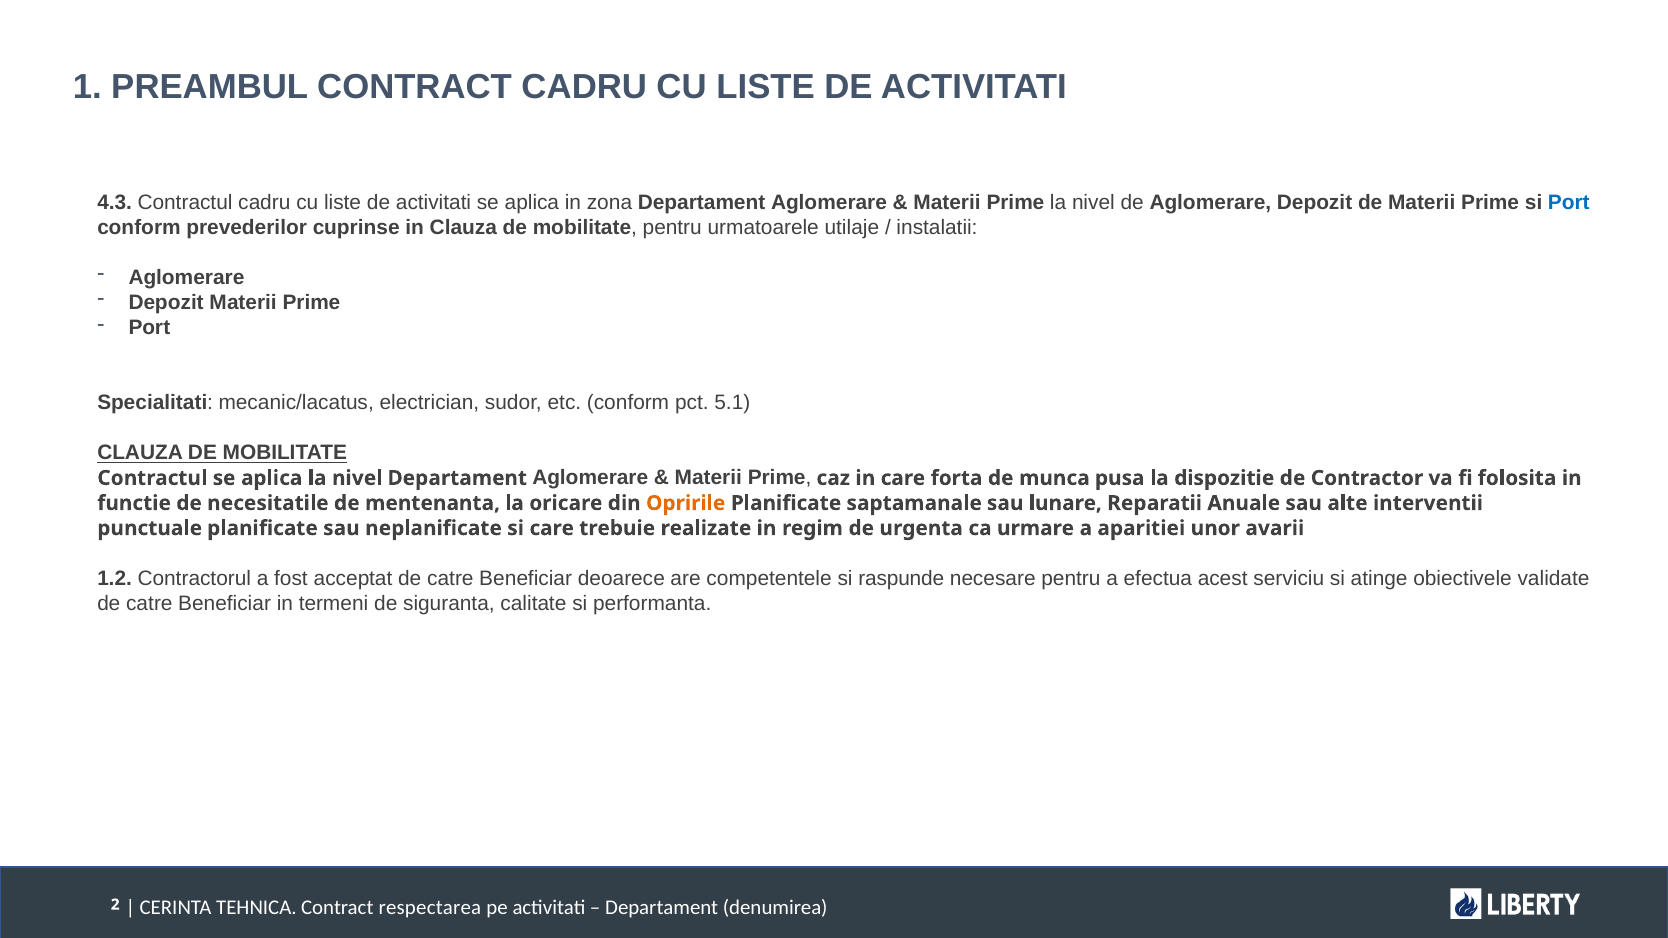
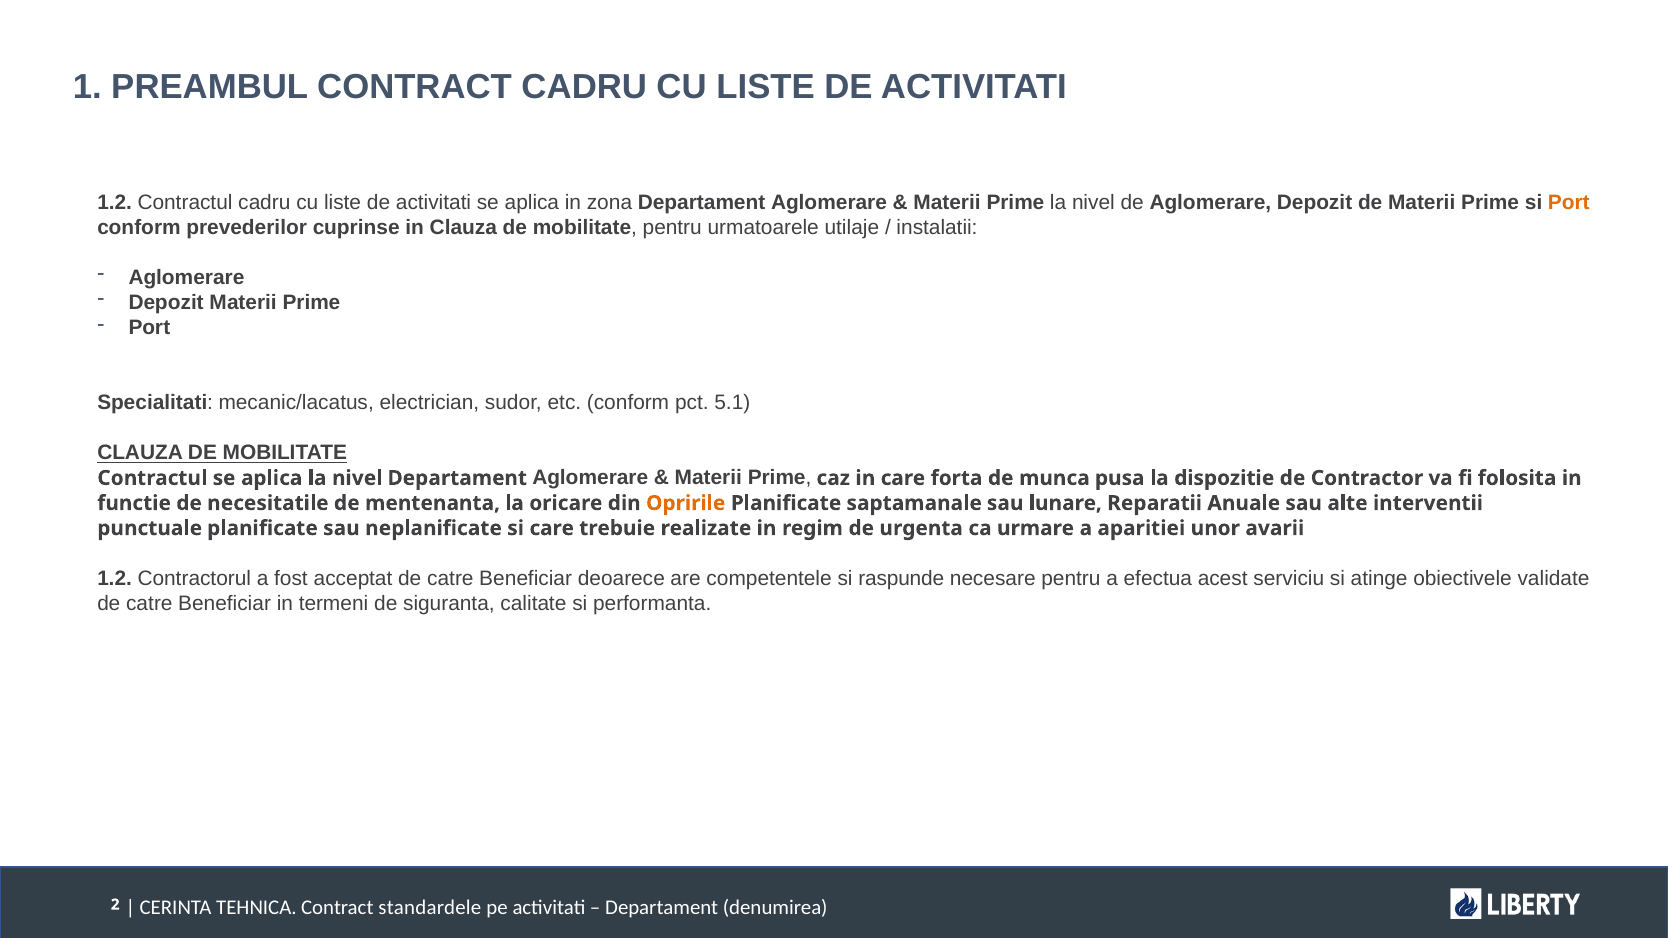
4.3 at (115, 202): 4.3 -> 1.2
Port at (1569, 202) colour: blue -> orange
respectarea: respectarea -> standardele
